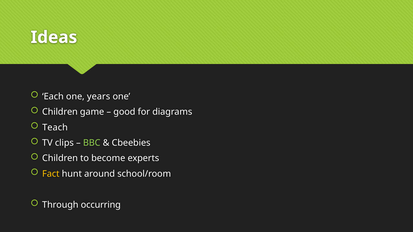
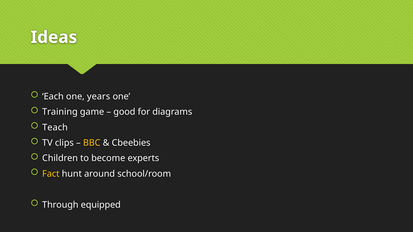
Children at (60, 112): Children -> Training
BBC colour: light green -> yellow
occurring: occurring -> equipped
